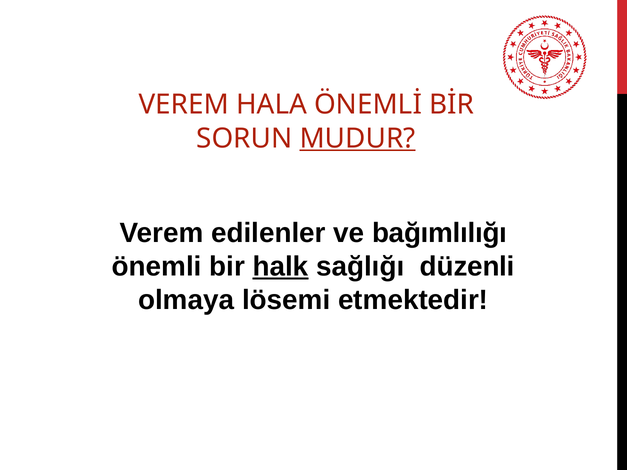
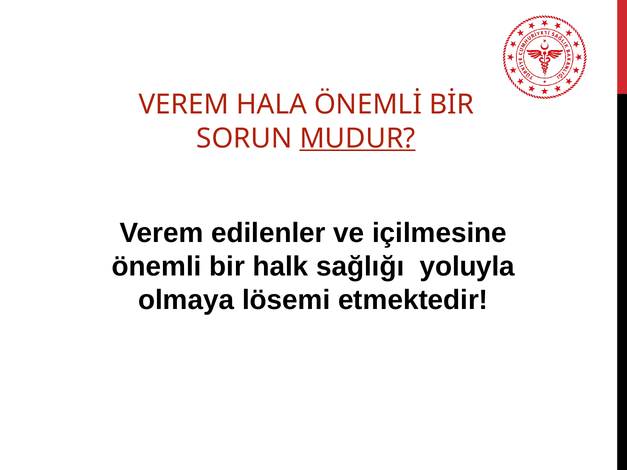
bağımlılığı: bağımlılığı -> içilmesine
halk underline: present -> none
düzenli: düzenli -> yoluyla
